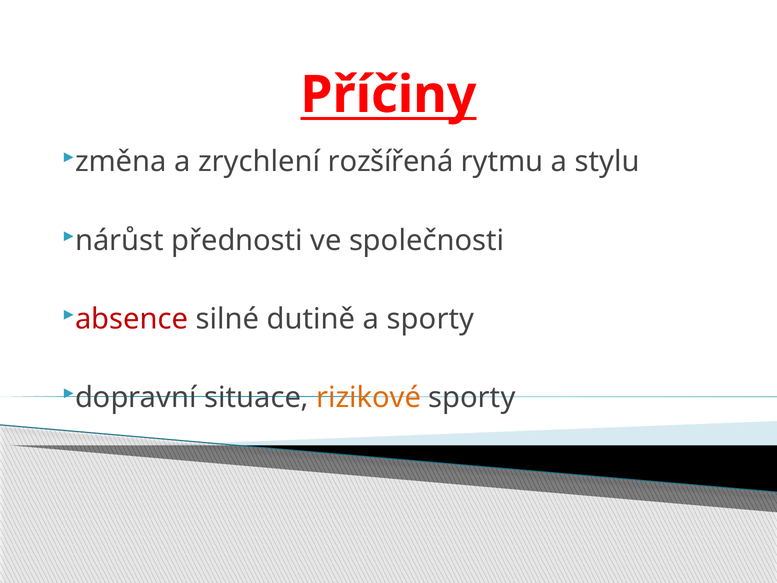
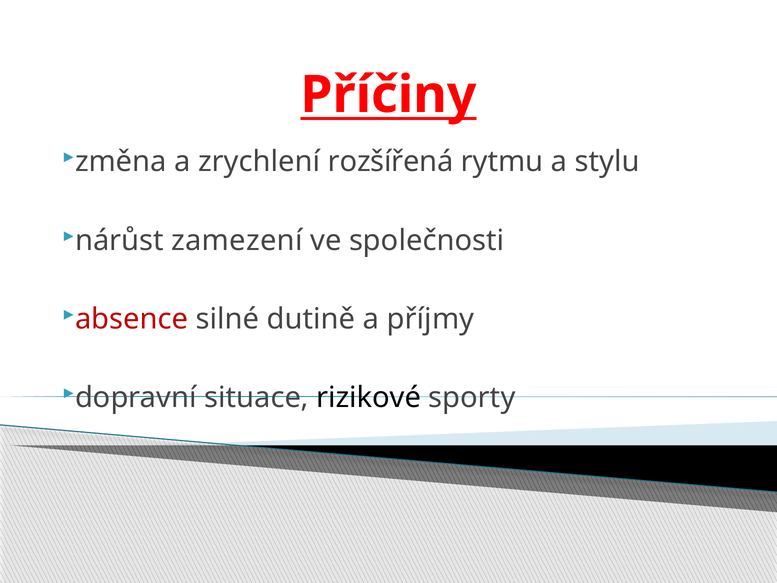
přednosti: přednosti -> zamezení
a sporty: sporty -> příjmy
rizikové colour: orange -> black
